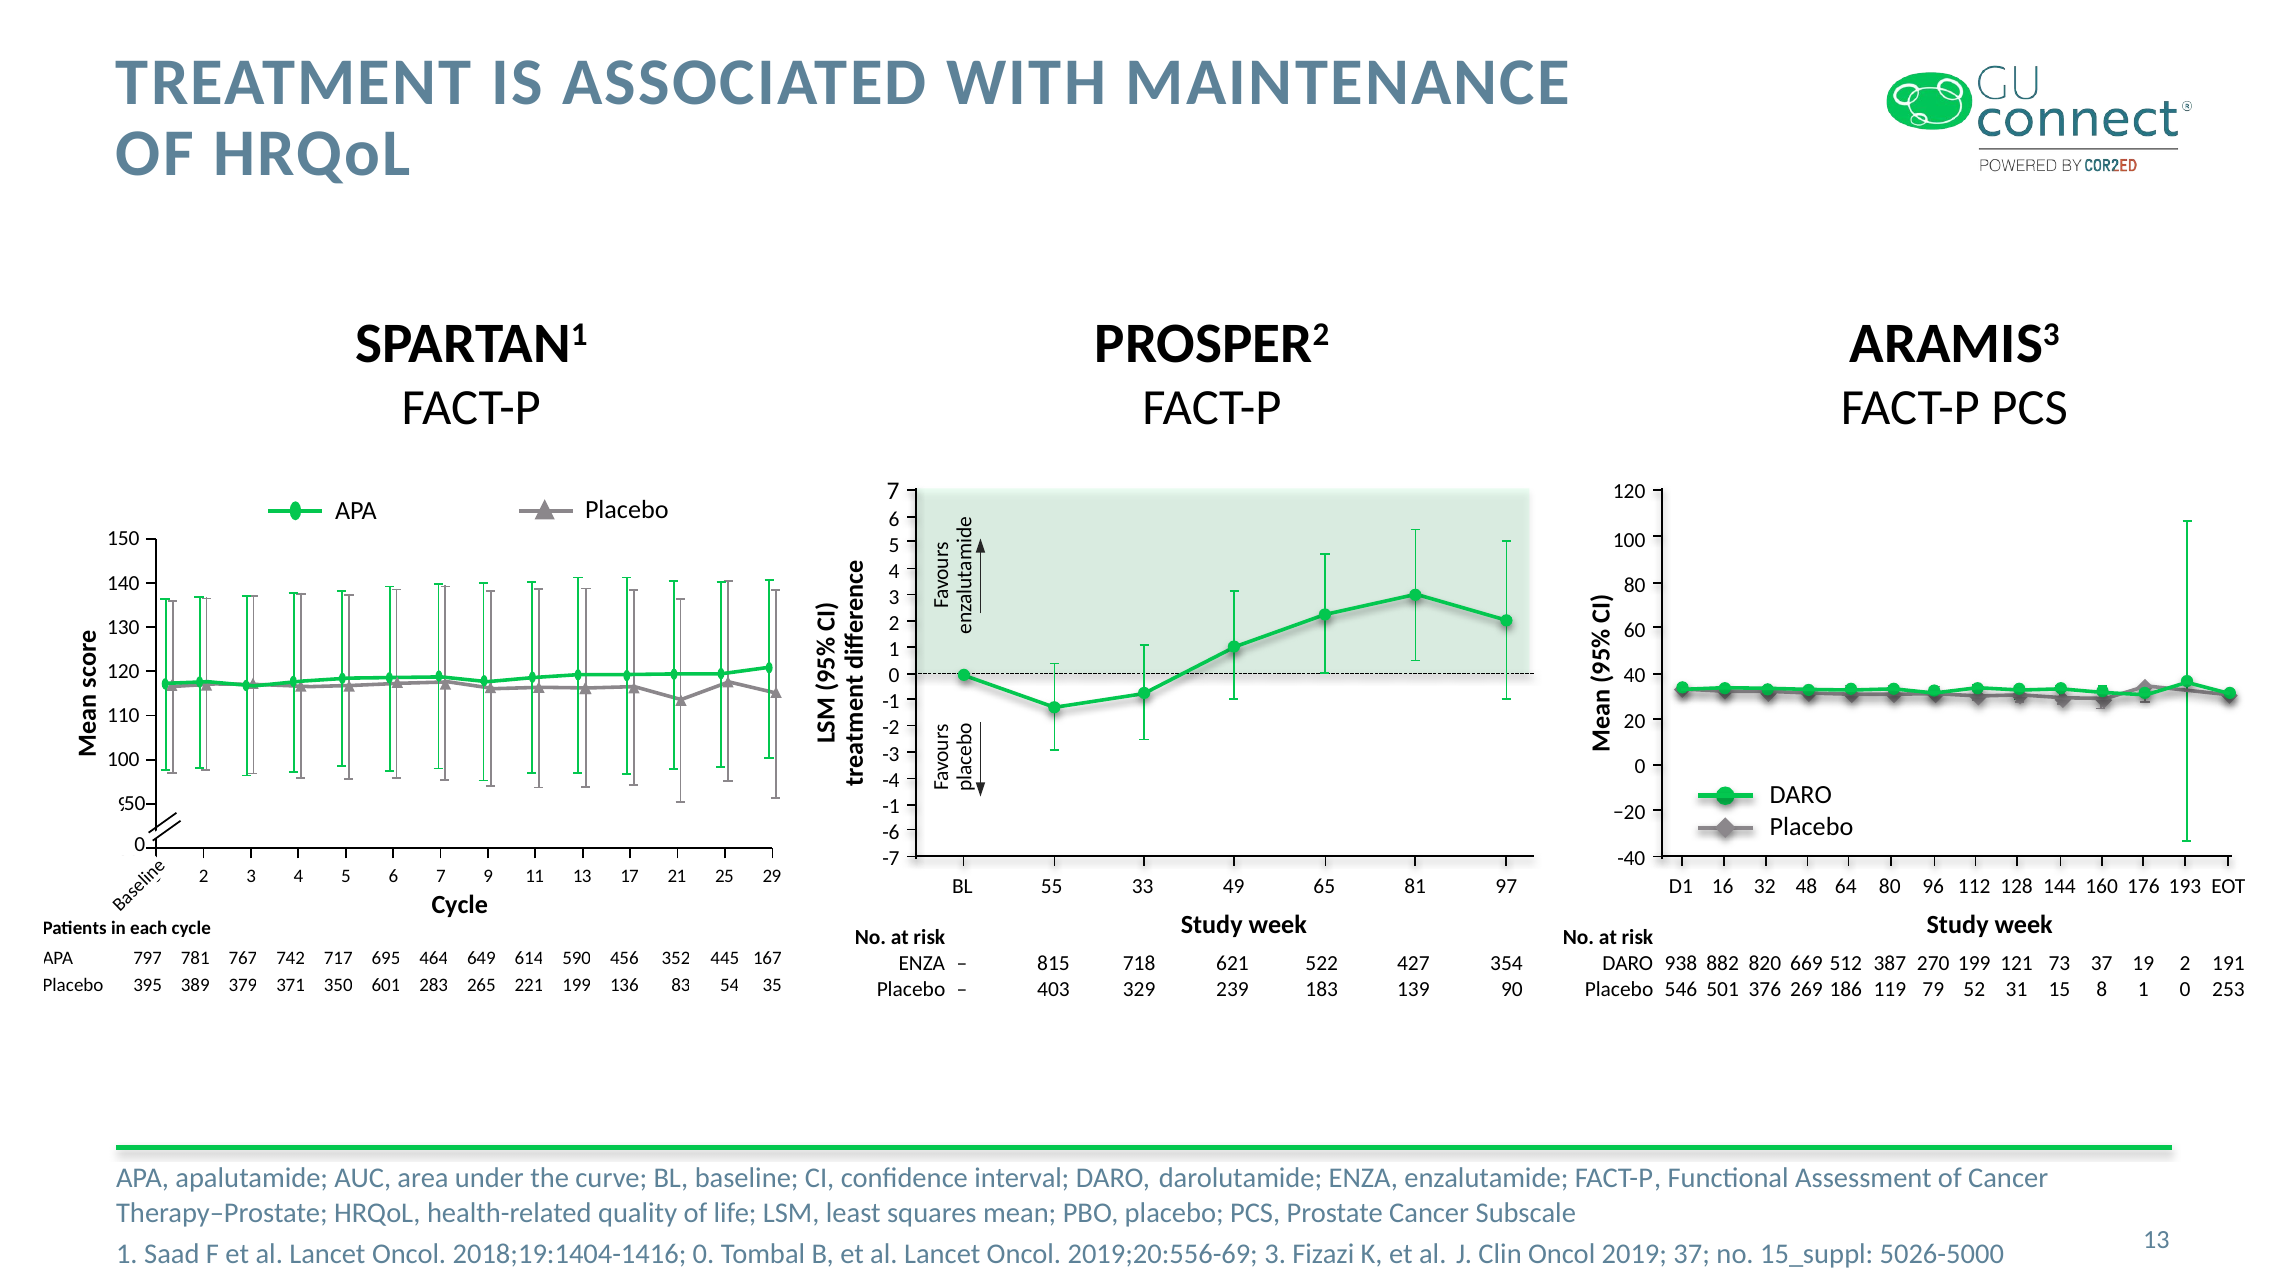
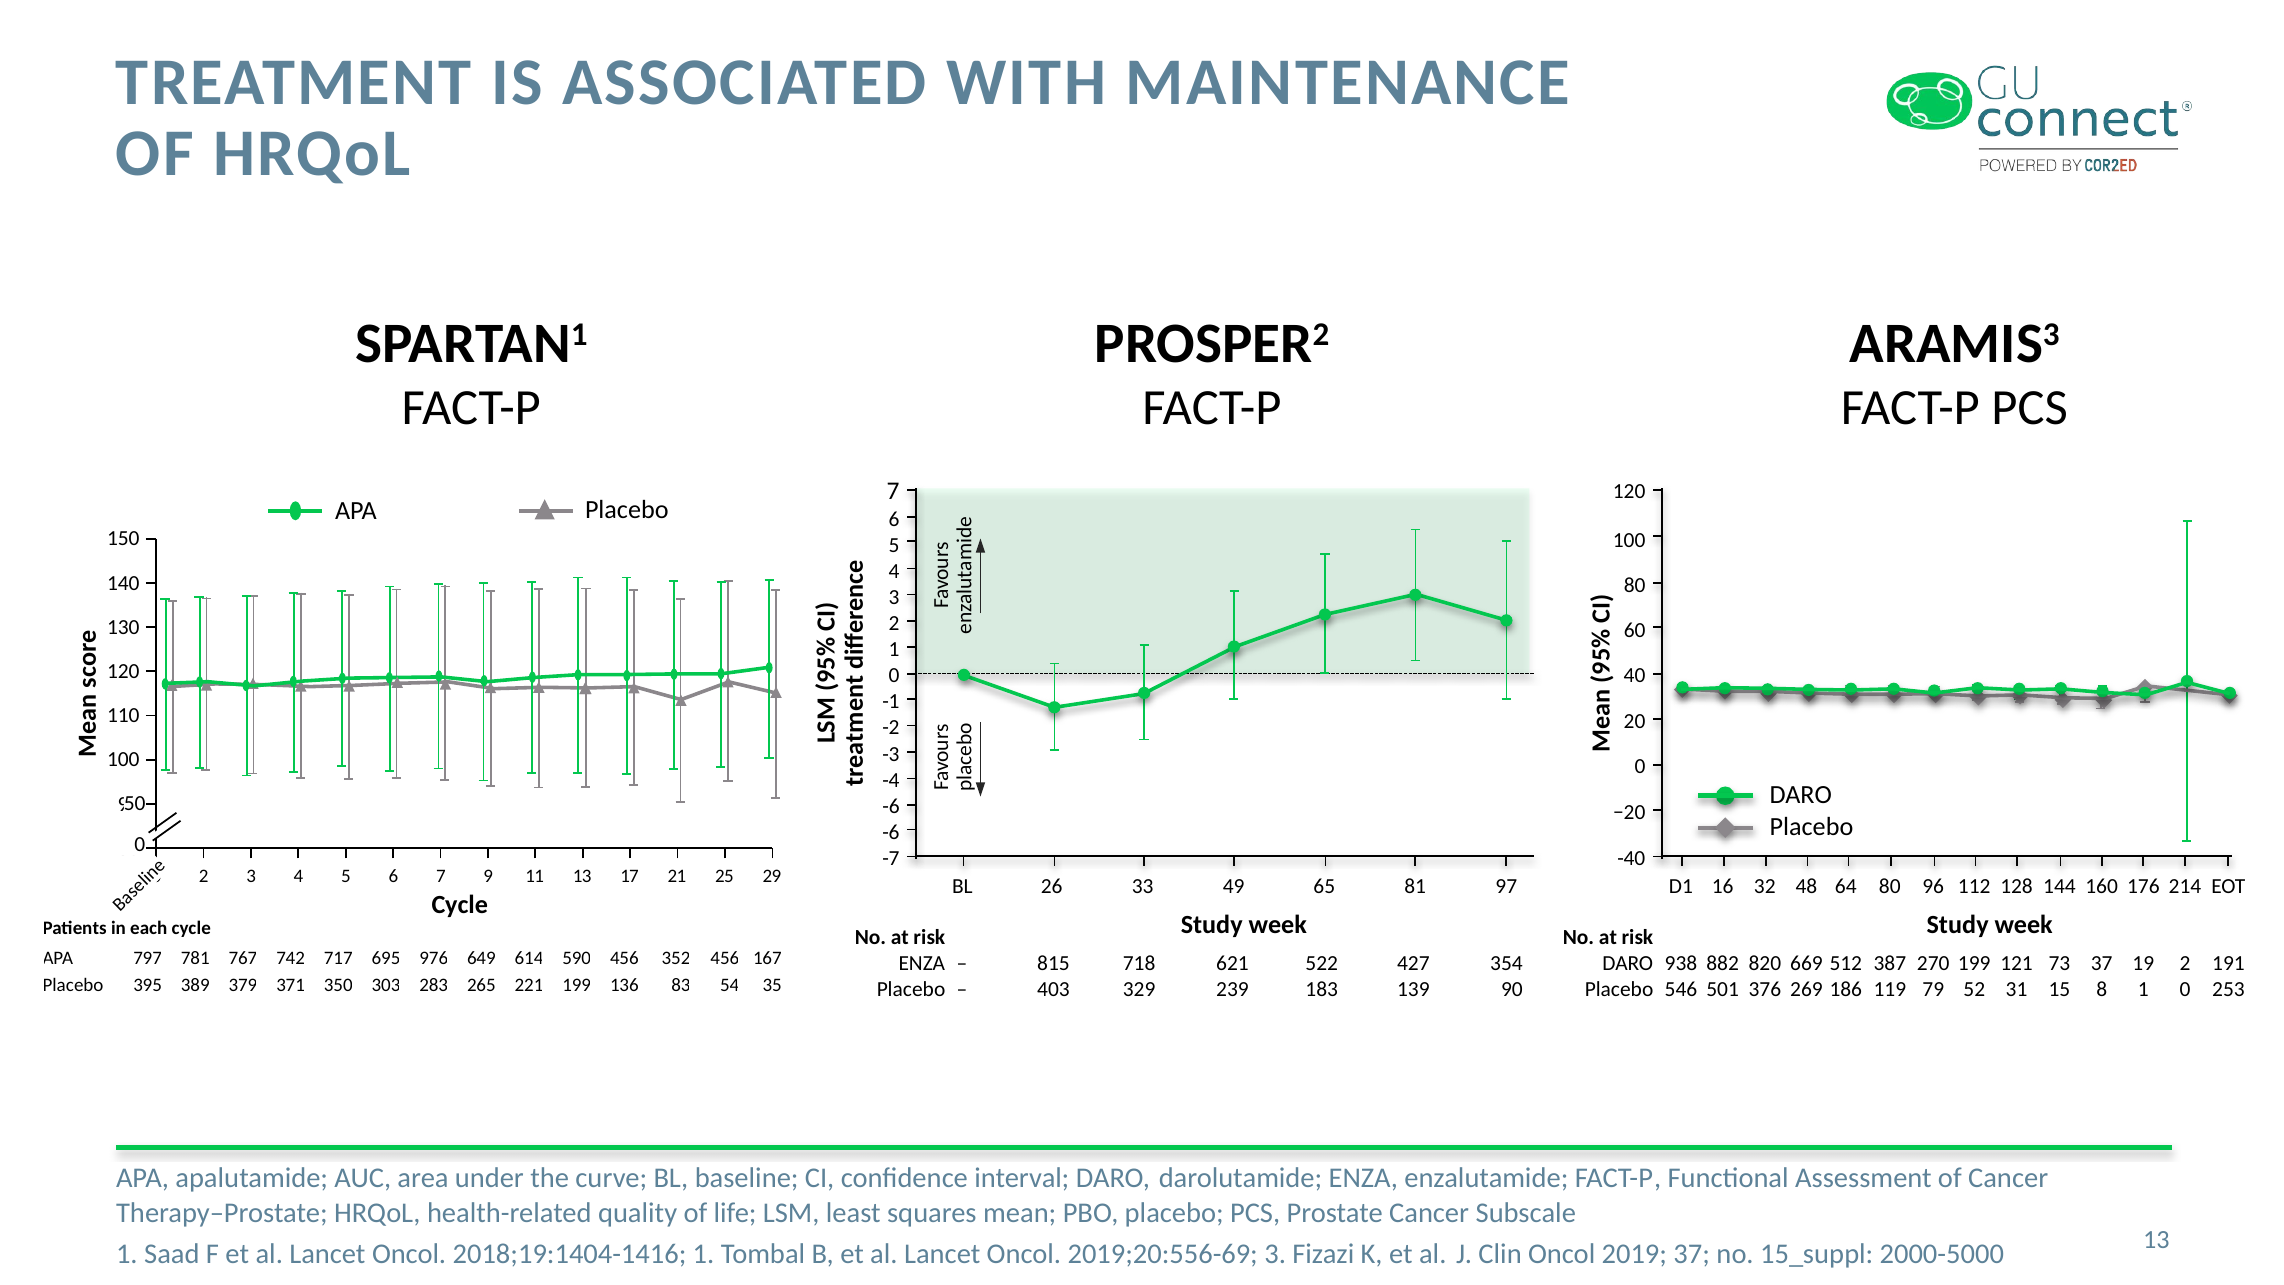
-1 at (891, 806): -1 -> -6
55: 55 -> 26
193: 193 -> 214
464: 464 -> 976
352 445: 445 -> 456
601: 601 -> 303
2018;19:1404-1416 0: 0 -> 1
5026-5000: 5026-5000 -> 2000-5000
